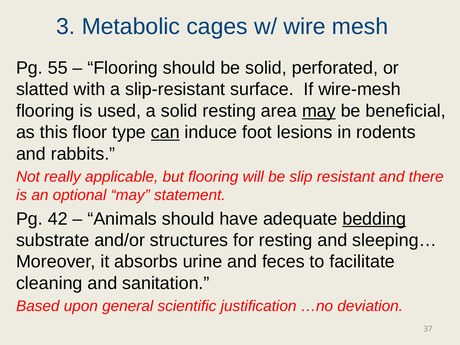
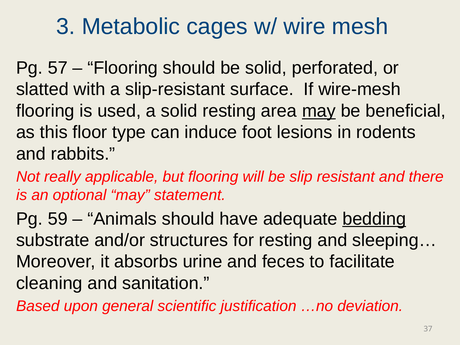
55: 55 -> 57
can underline: present -> none
42: 42 -> 59
